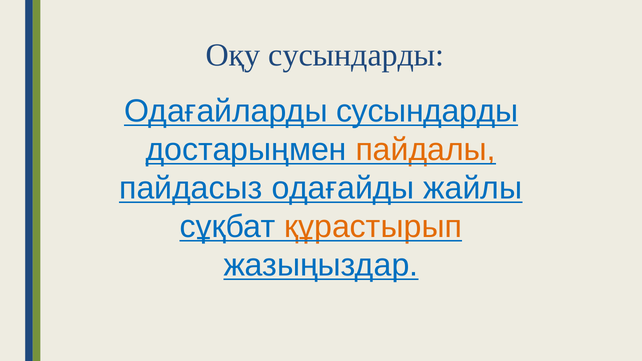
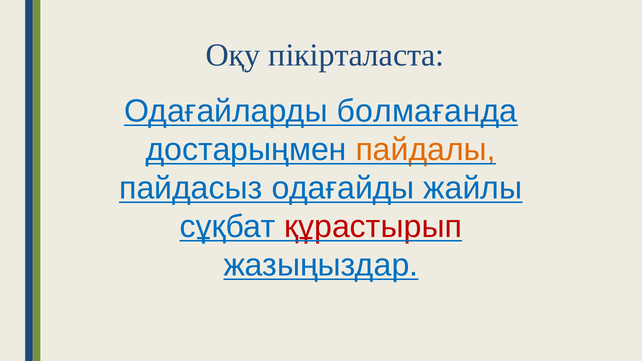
Оқу сусындарды: сусындарды -> пікірталаста
Одағайларды сусындарды: сусындарды -> болмағанда
құрастырып colour: orange -> red
